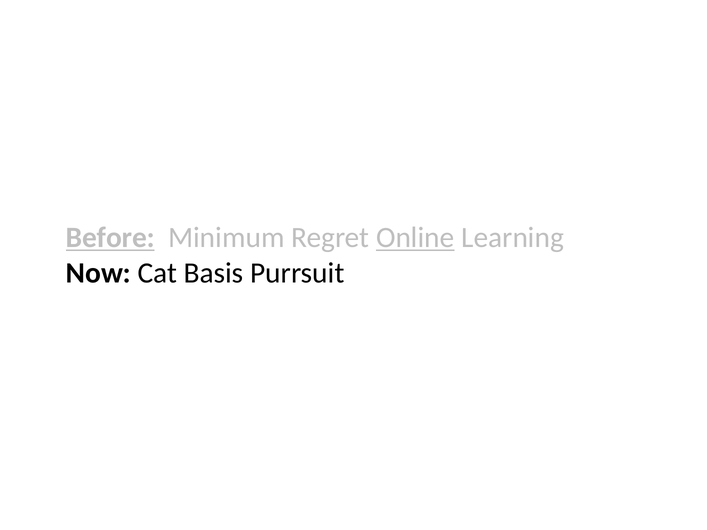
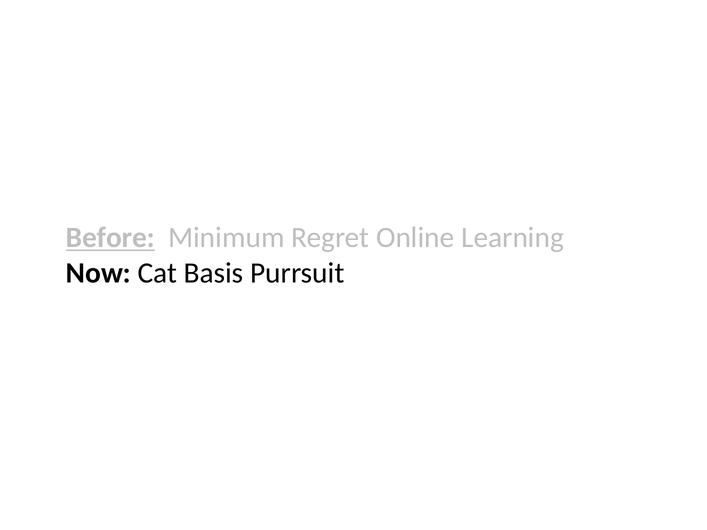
Online underline: present -> none
